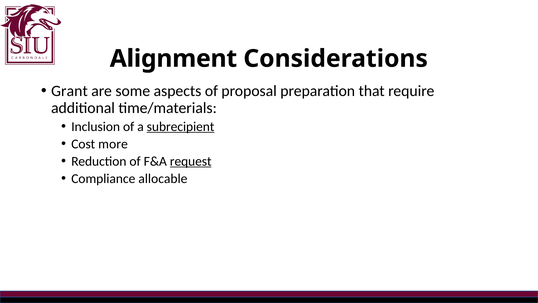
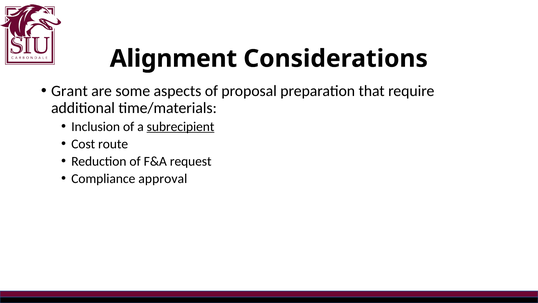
more: more -> route
request underline: present -> none
allocable: allocable -> approval
